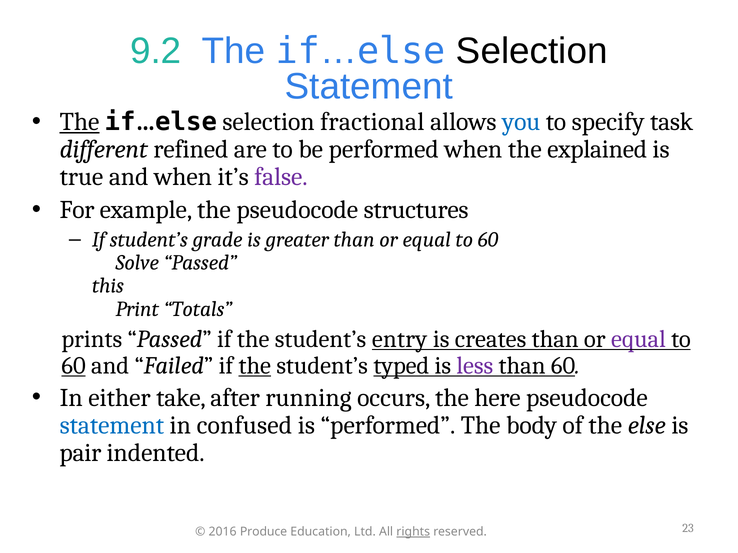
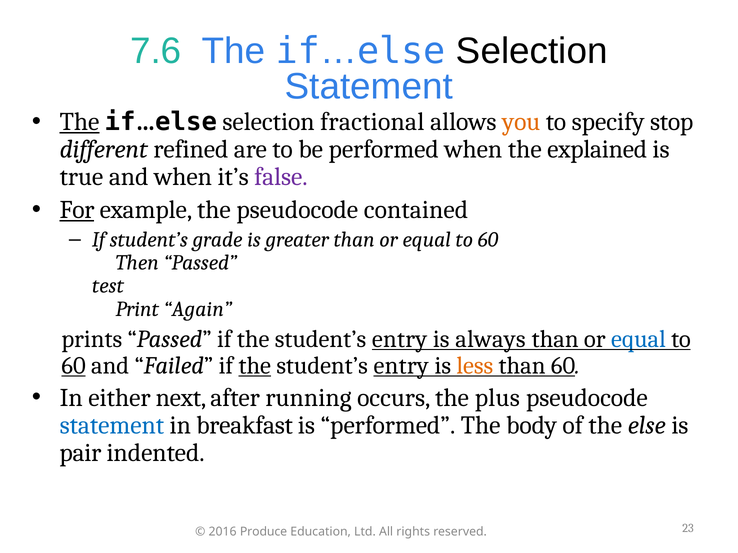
9.2: 9.2 -> 7.6
you colour: blue -> orange
task: task -> stop
For underline: none -> present
structures: structures -> contained
Solve: Solve -> Then
this: this -> test
Totals: Totals -> Again
creates: creates -> always
equal at (638, 339) colour: purple -> blue
typed at (401, 366): typed -> entry
less colour: purple -> orange
take: take -> next
here: here -> plus
confused: confused -> breakfast
rights underline: present -> none
